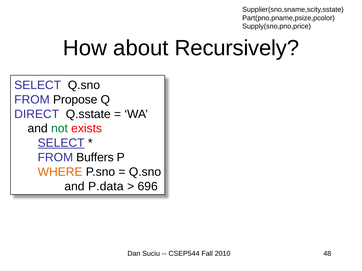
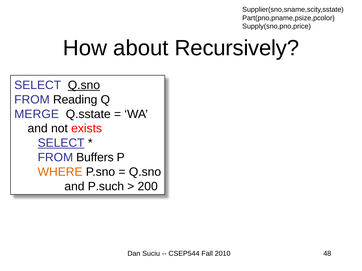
Q.sno at (84, 85) underline: none -> present
Propose: Propose -> Reading
DIRECT: DIRECT -> MERGE
not colour: green -> black
P.data: P.data -> P.such
696: 696 -> 200
